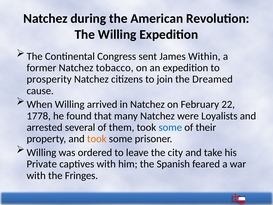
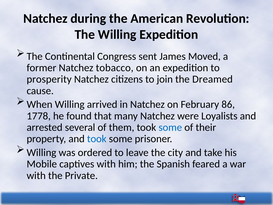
Within: Within -> Moved
22: 22 -> 86
took at (97, 139) colour: orange -> blue
Private: Private -> Mobile
Fringes: Fringes -> Private
